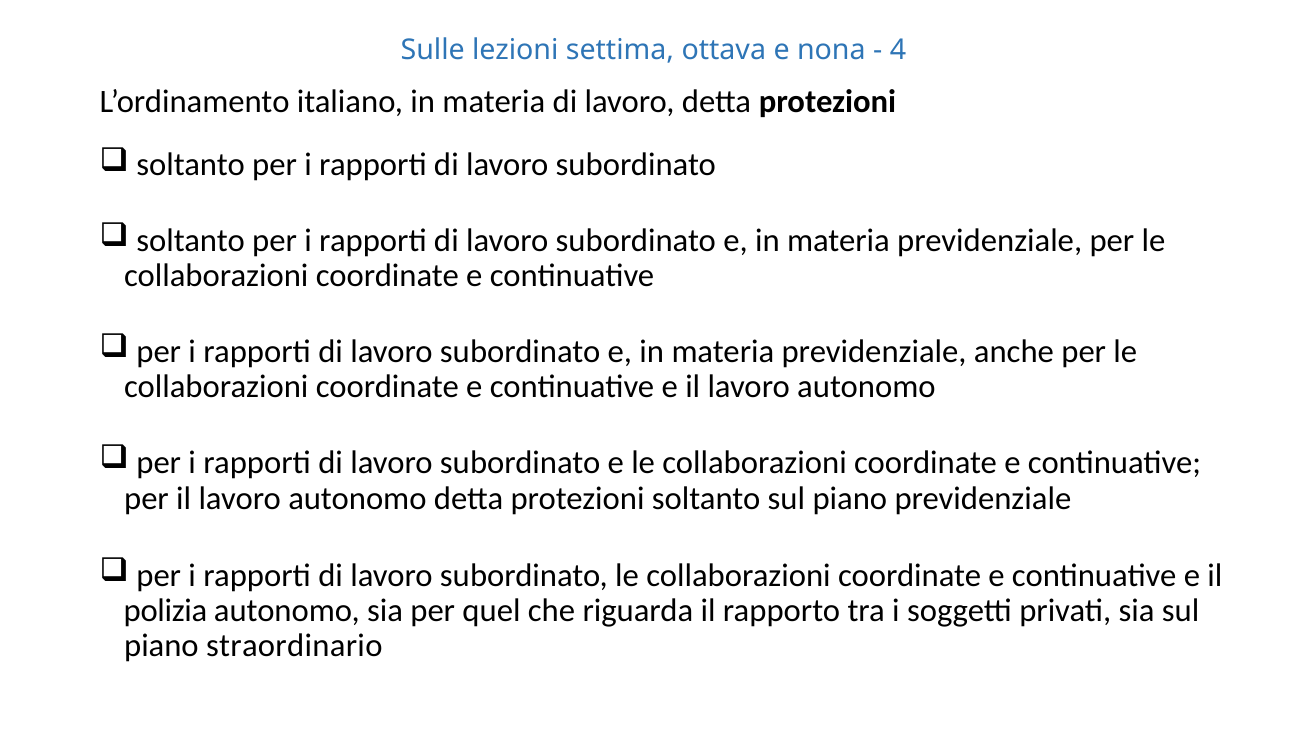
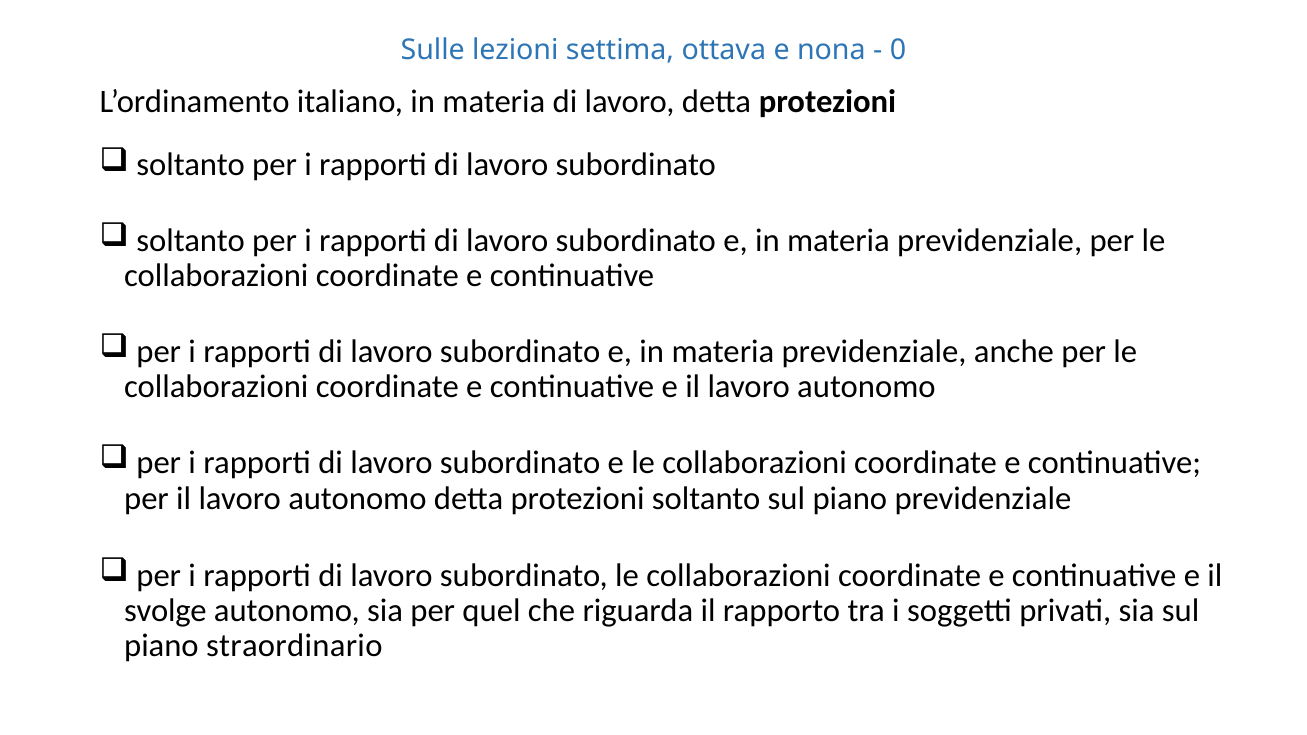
4: 4 -> 0
polizia: polizia -> svolge
